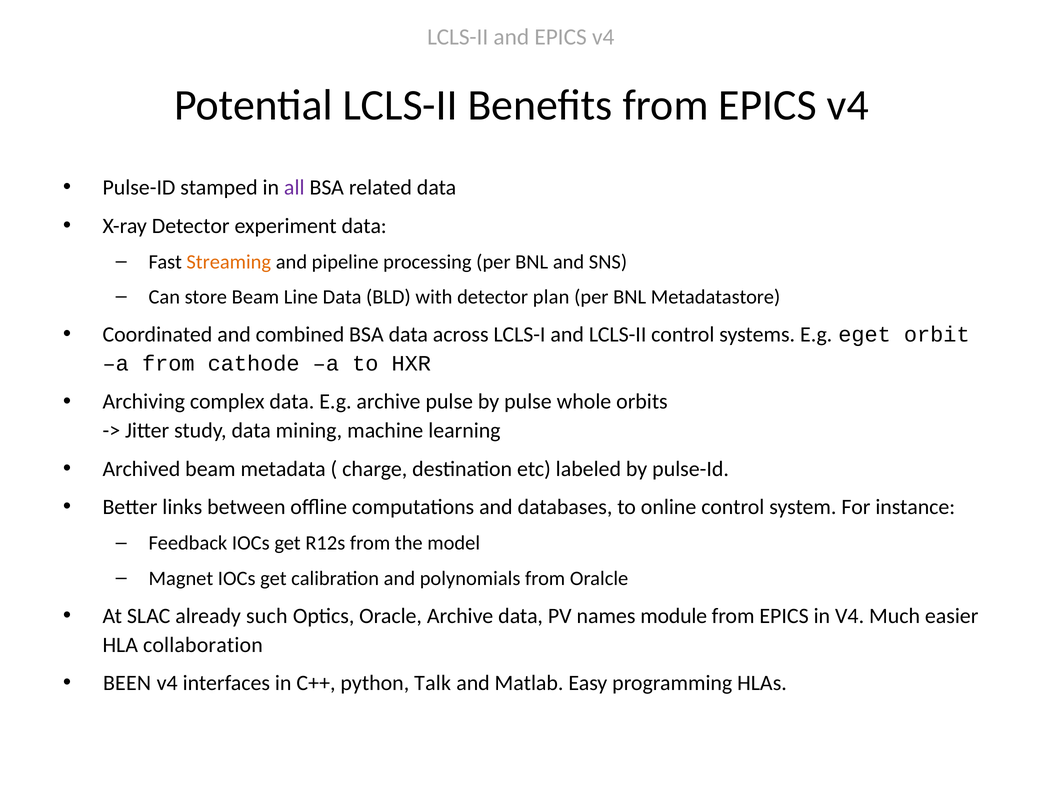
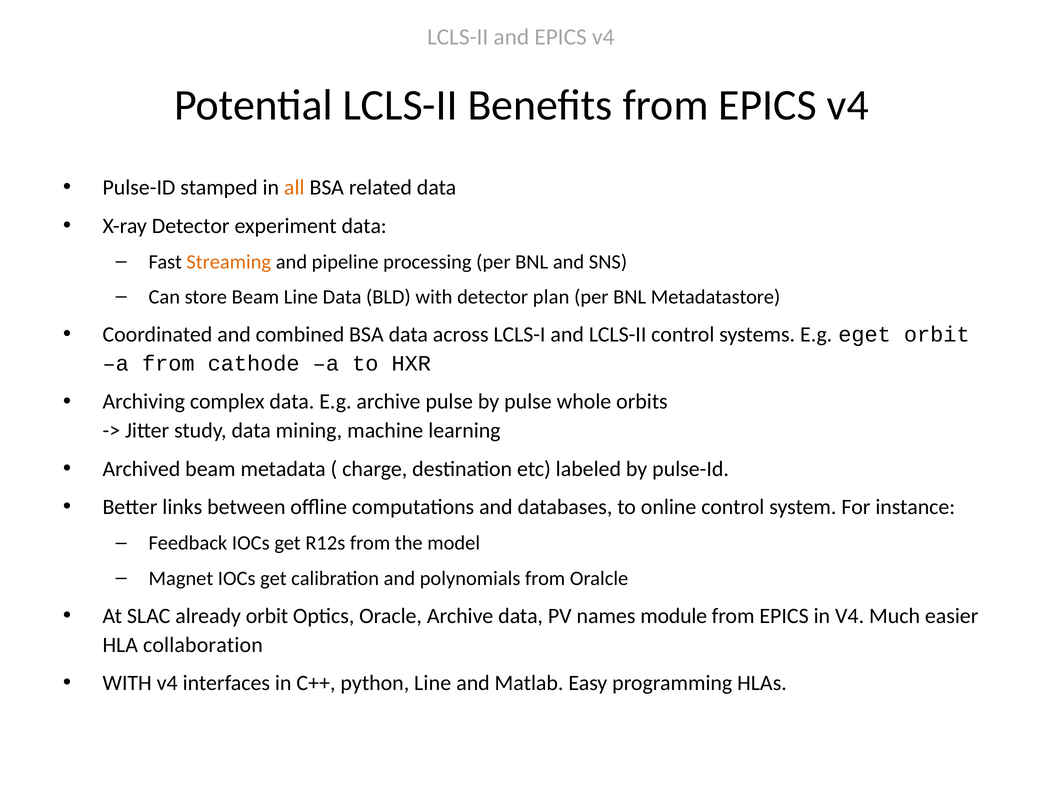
all colour: purple -> orange
already such: such -> orbit
BEEN at (127, 683): BEEN -> WITH
python Talk: Talk -> Line
